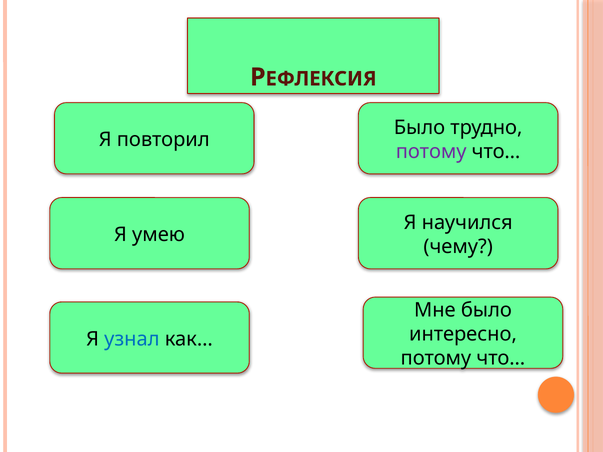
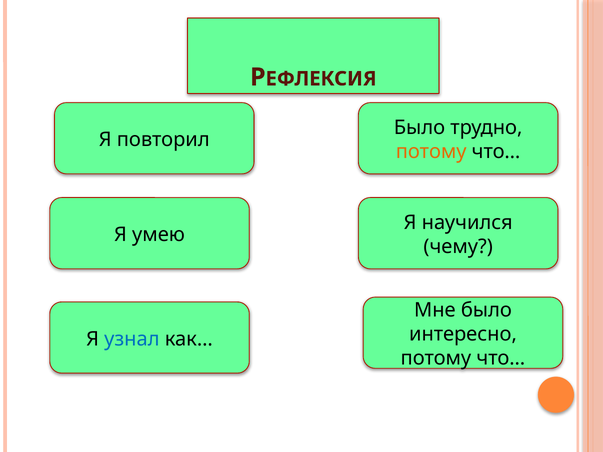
потому at (431, 152) colour: purple -> orange
